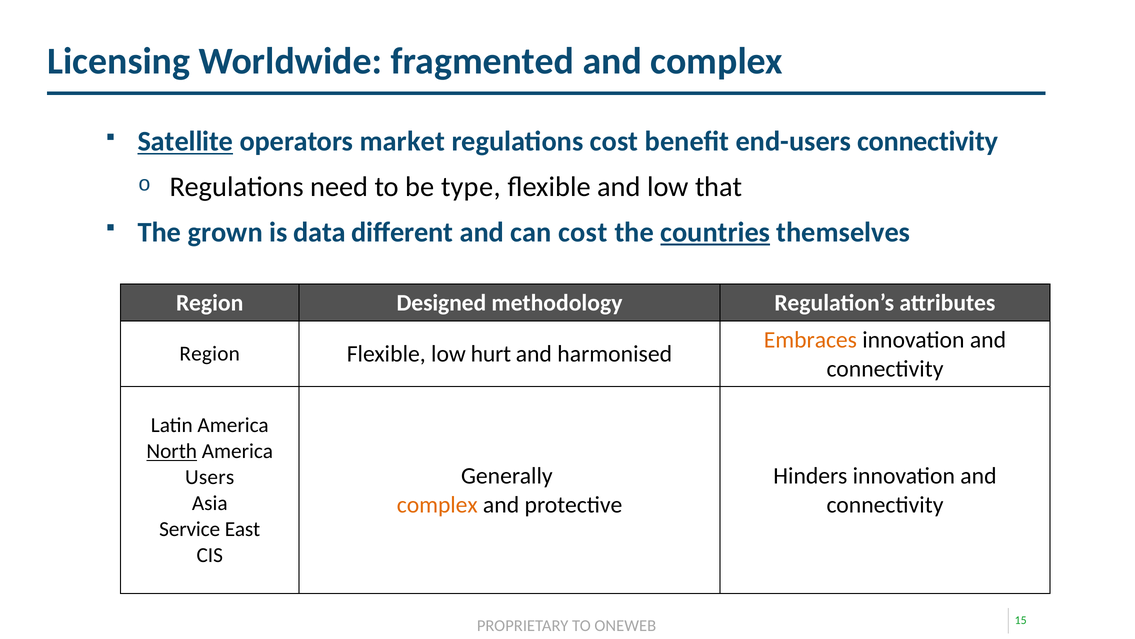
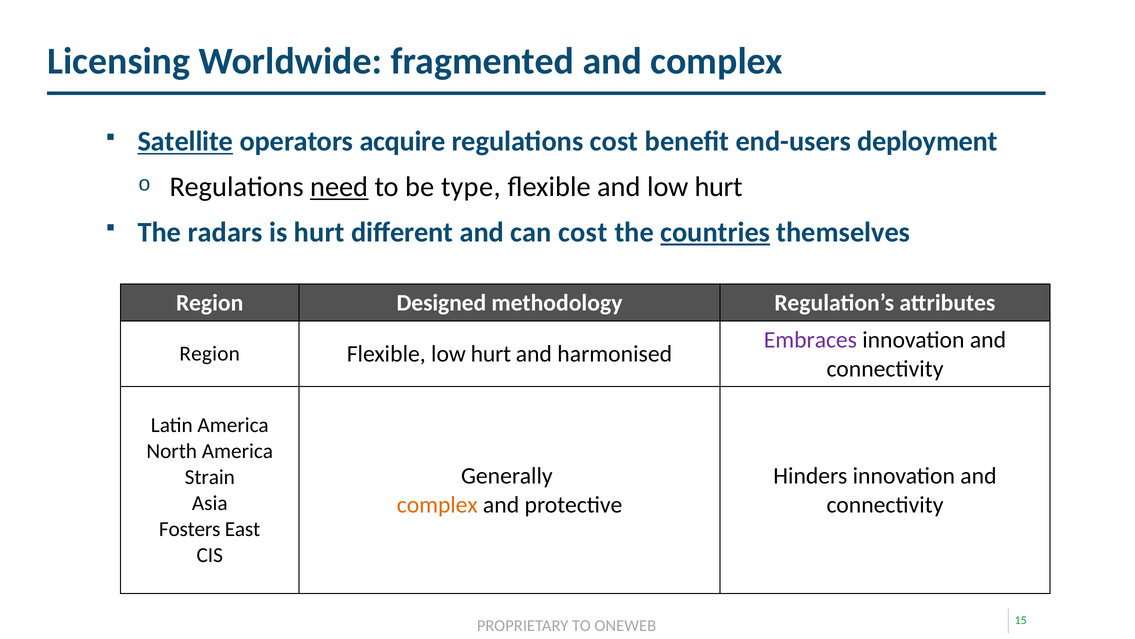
market: market -> acquire
end-users connectivity: connectivity -> deployment
need underline: none -> present
and low that: that -> hurt
grown: grown -> radars
is data: data -> hurt
Embraces colour: orange -> purple
North underline: present -> none
Users: Users -> Strain
Service: Service -> Fosters
